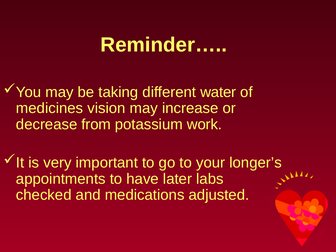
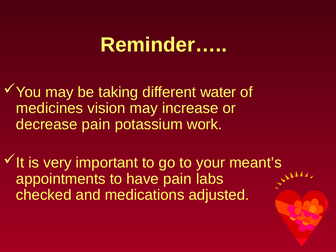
decrease from: from -> pain
longer’s: longer’s -> meant’s
have later: later -> pain
